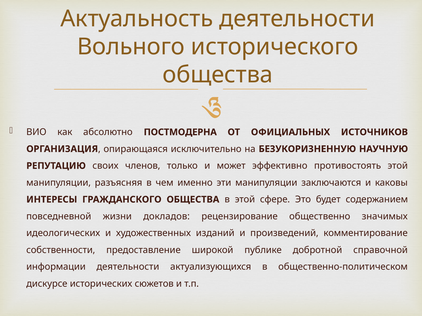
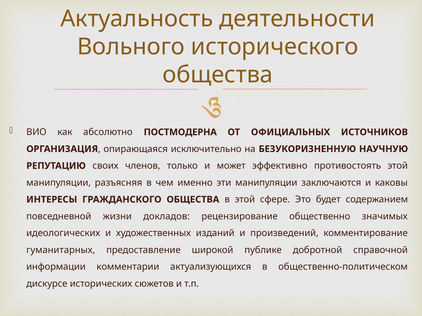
собственности: собственности -> гуманитарных
информации деятельности: деятельности -> комментарии
